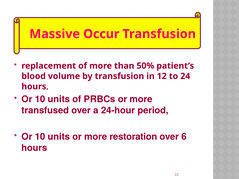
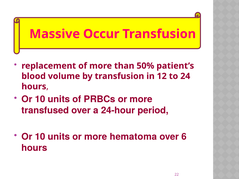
restoration: restoration -> hematoma
